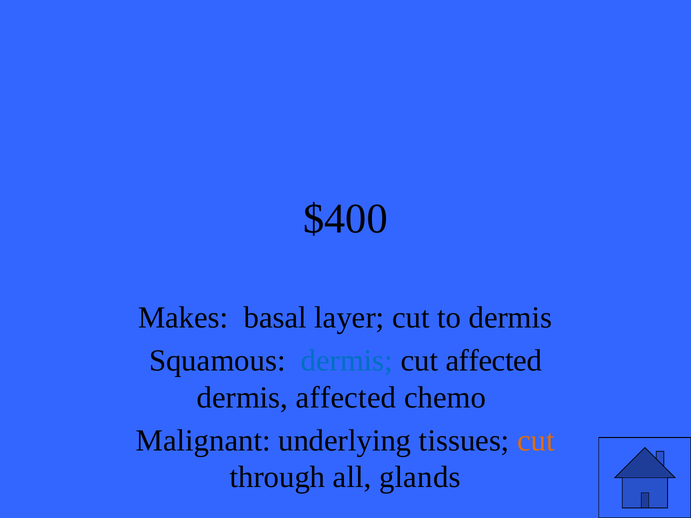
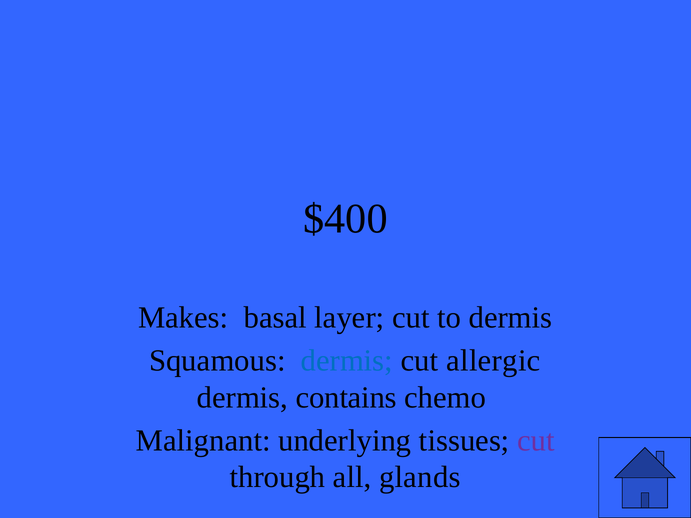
cut affected: affected -> allergic
dermis affected: affected -> contains
cut at (536, 441) colour: orange -> purple
